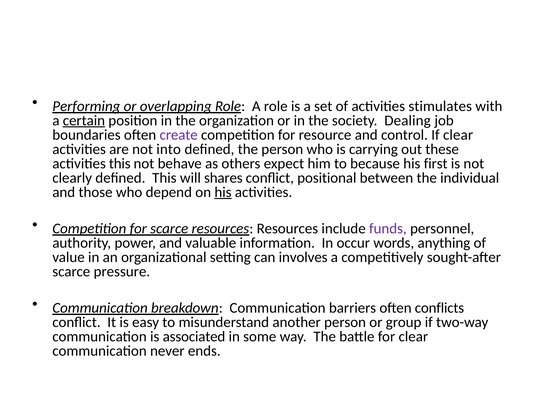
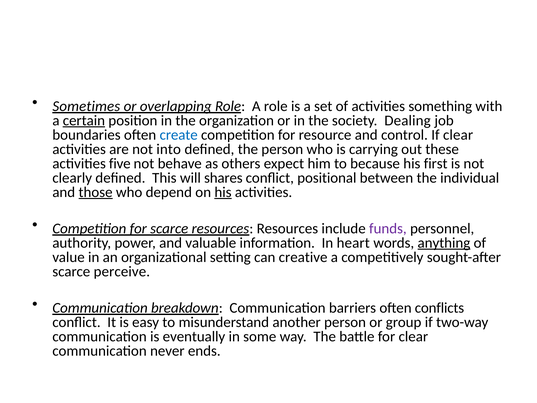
Performing: Performing -> Sometimes
stimulates: stimulates -> something
create colour: purple -> blue
activities this: this -> five
those underline: none -> present
occur: occur -> heart
anything underline: none -> present
involves: involves -> creative
pressure: pressure -> perceive
associated: associated -> eventually
